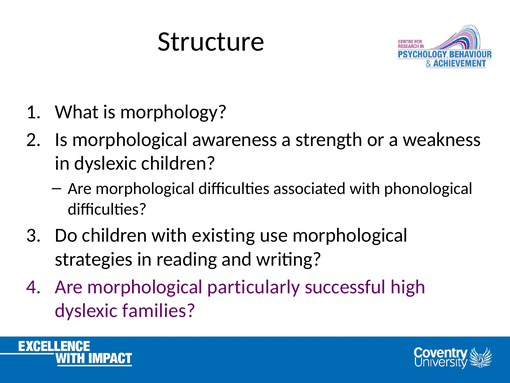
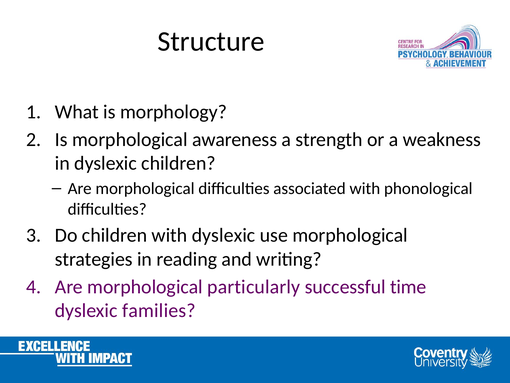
with existing: existing -> dyslexic
high: high -> time
